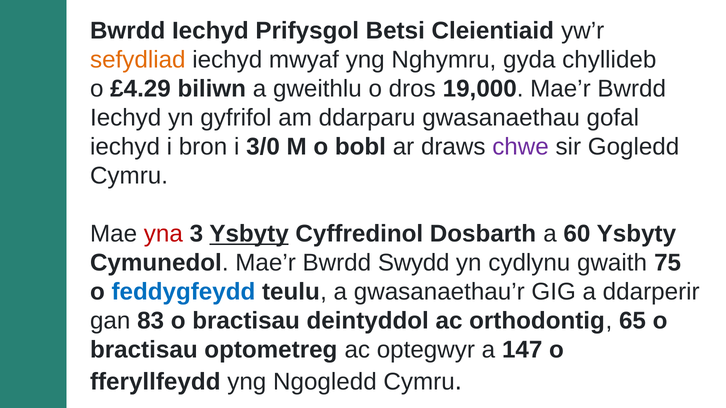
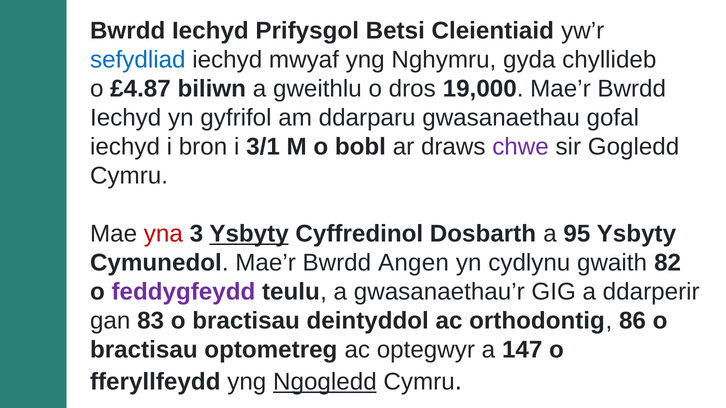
sefydliad colour: orange -> blue
£4.29: £4.29 -> £4.87
3/0: 3/0 -> 3/1
60: 60 -> 95
Swydd: Swydd -> Angen
75: 75 -> 82
feddygfeydd colour: blue -> purple
65: 65 -> 86
Ngogledd underline: none -> present
